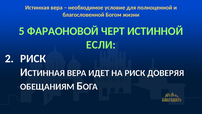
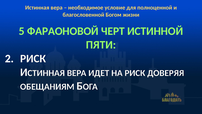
ЕСЛИ: ЕСЛИ -> ПЯТИ
